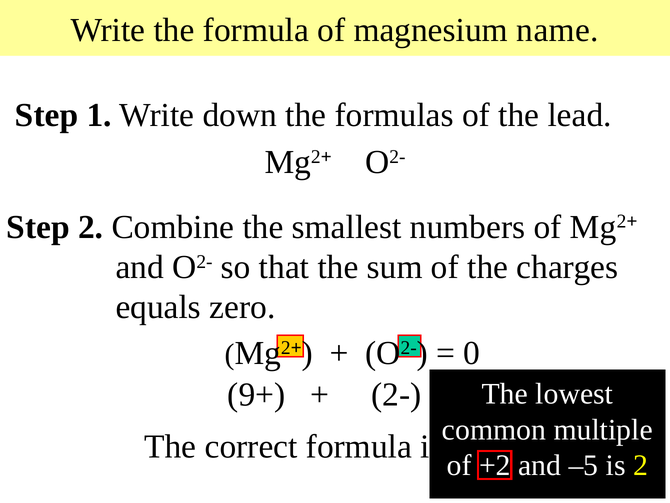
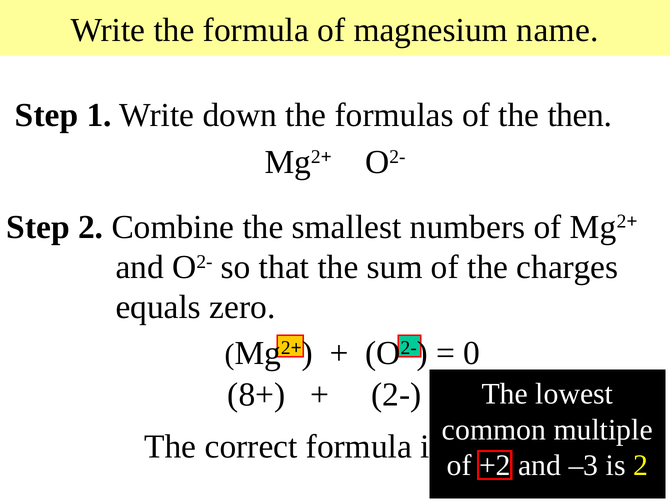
lead: lead -> then
9+: 9+ -> 8+
–5: –5 -> –3
